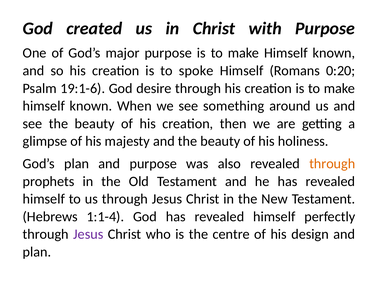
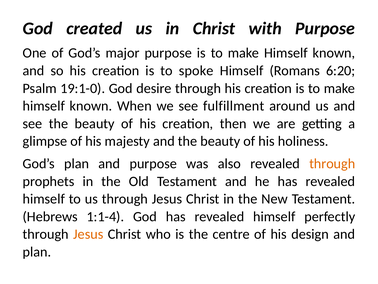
0:20: 0:20 -> 6:20
19:1-6: 19:1-6 -> 19:1-0
something: something -> fulfillment
Jesus at (88, 234) colour: purple -> orange
